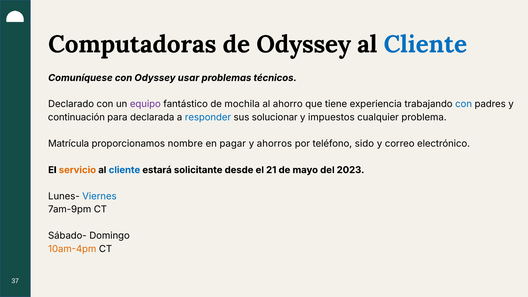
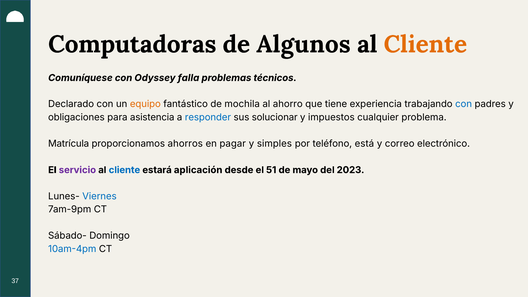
de Odyssey: Odyssey -> Algunos
Cliente at (425, 44) colour: blue -> orange
usar: usar -> falla
equipo colour: purple -> orange
continuación: continuación -> obligaciones
declarada: declarada -> asistencia
nombre: nombre -> ahorros
ahorros: ahorros -> simples
sido: sido -> está
servicio colour: orange -> purple
solicitante: solicitante -> aplicación
21: 21 -> 51
10am-4pm colour: orange -> blue
